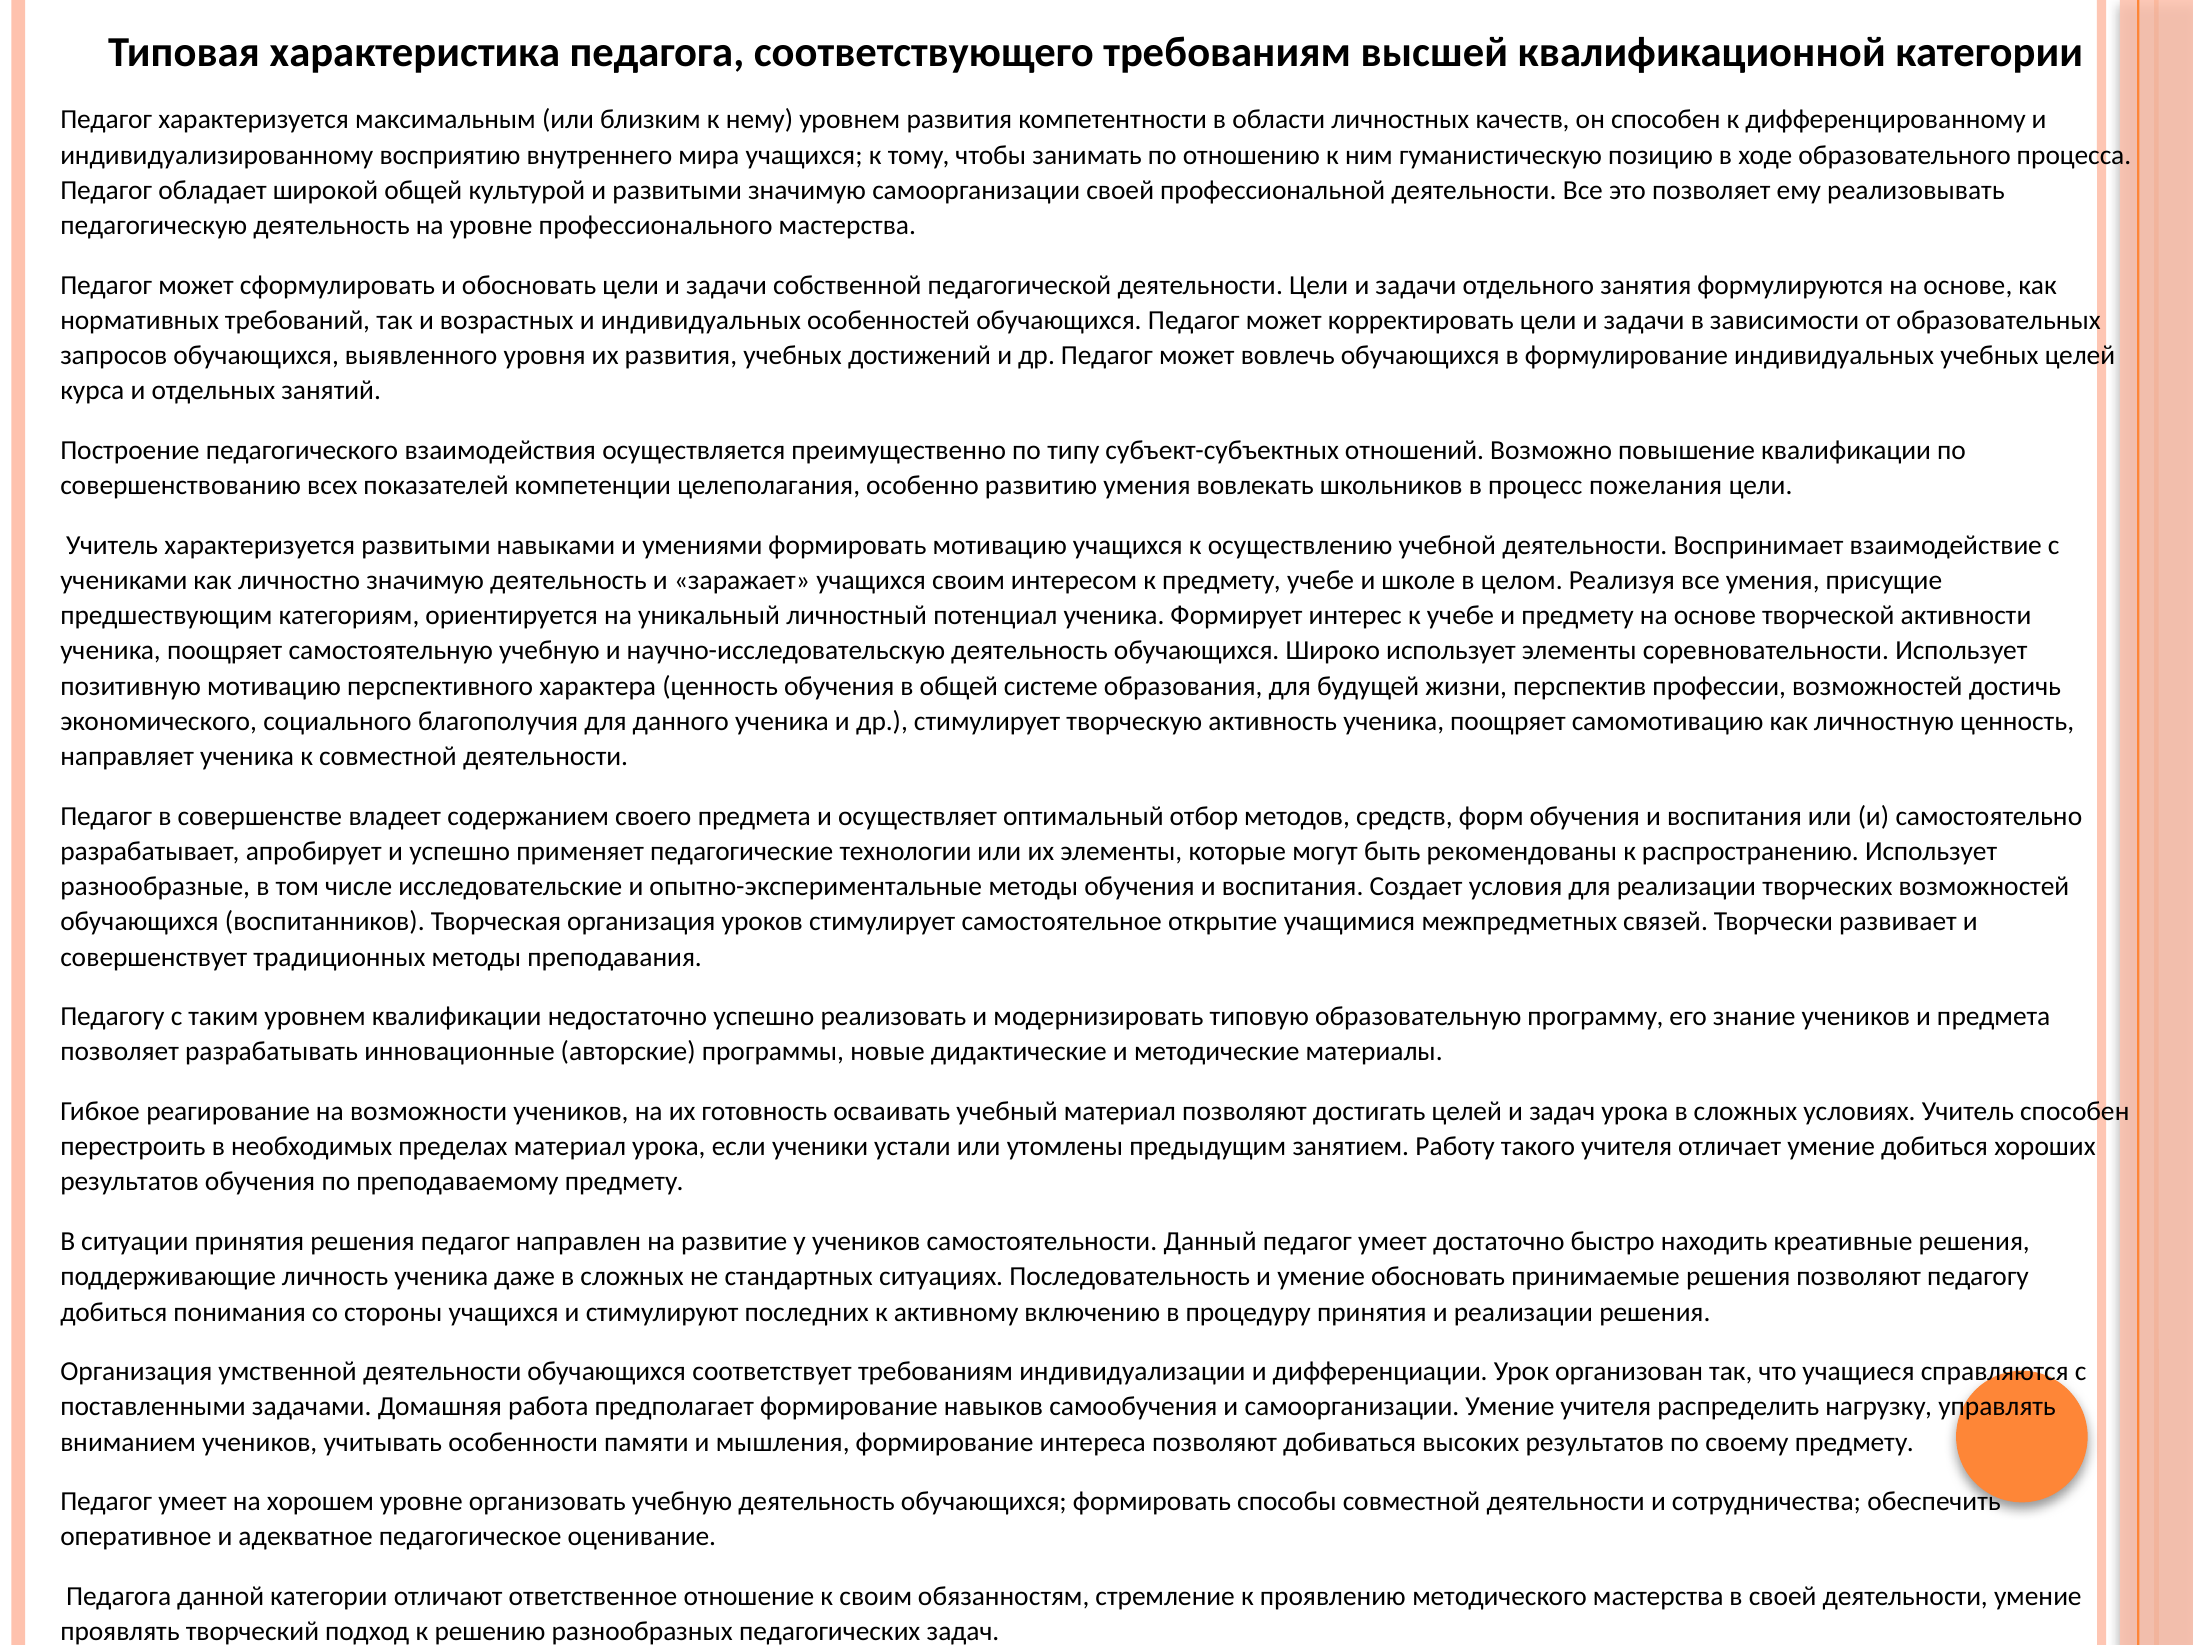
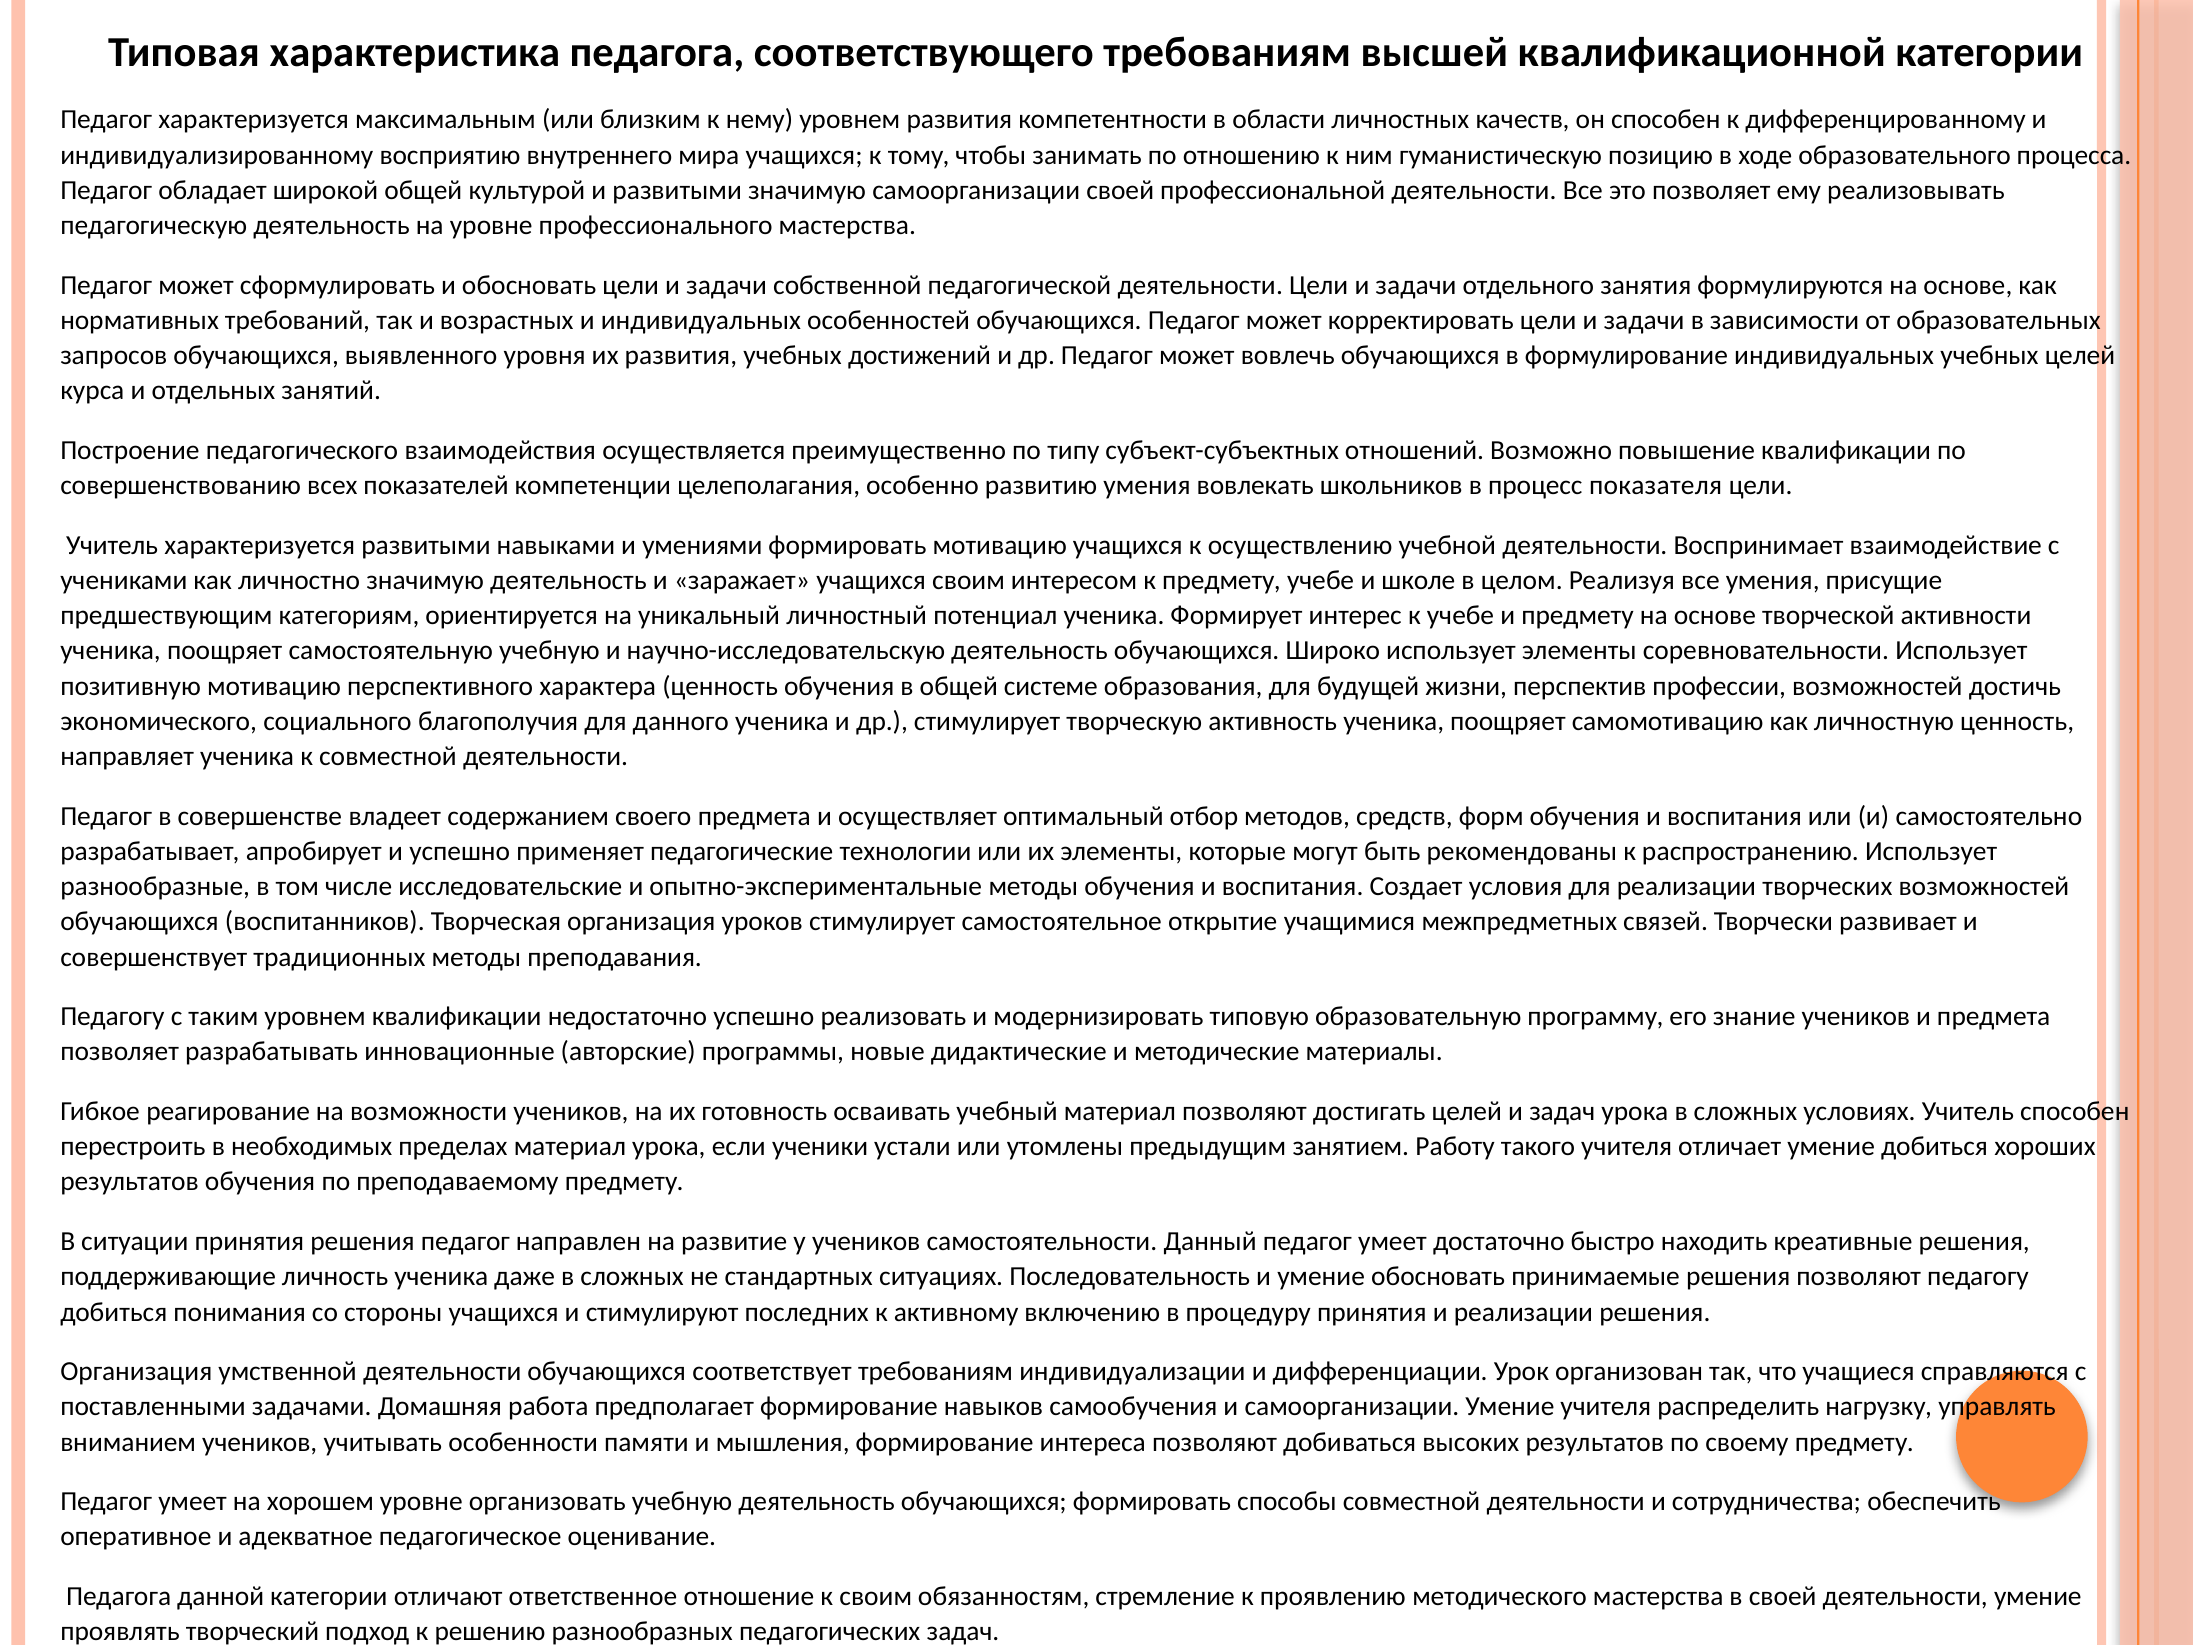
пожелания: пожелания -> показателя
